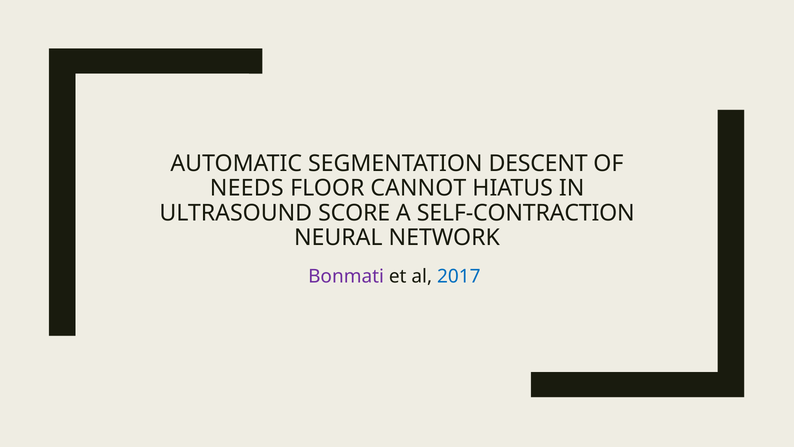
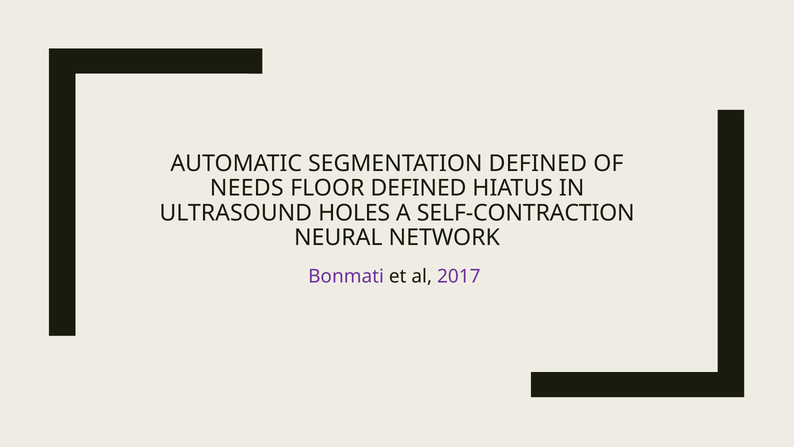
SEGMENTATION DESCENT: DESCENT -> DEFINED
FLOOR CANNOT: CANNOT -> DEFINED
SCORE: SCORE -> HOLES
2017 colour: blue -> purple
